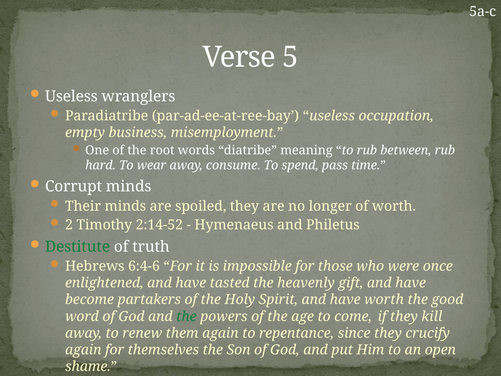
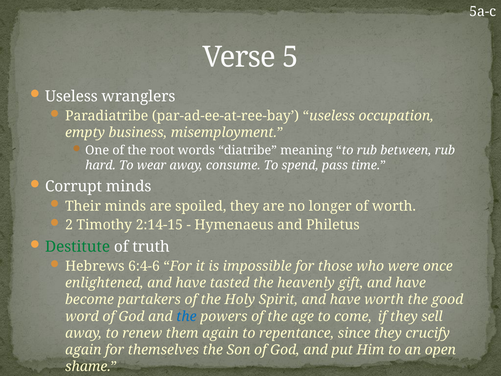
2:14-52: 2:14-52 -> 2:14-15
the at (186, 316) colour: green -> blue
kill: kill -> sell
